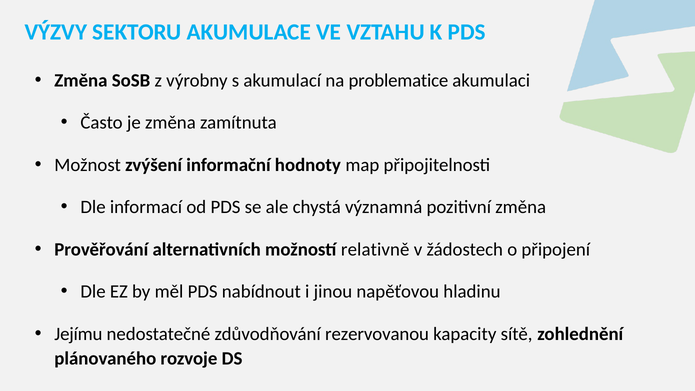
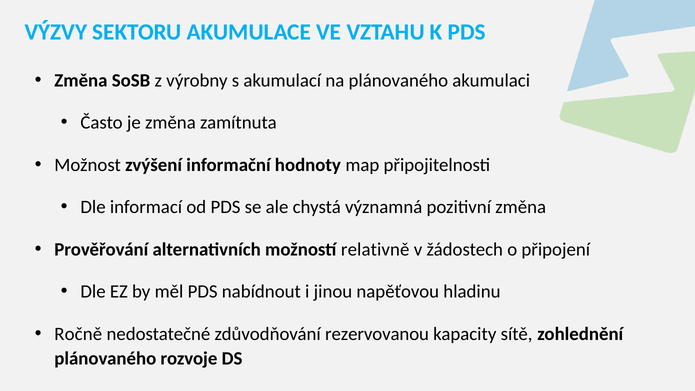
na problematice: problematice -> plánovaného
Jejímu: Jejímu -> Ročně
